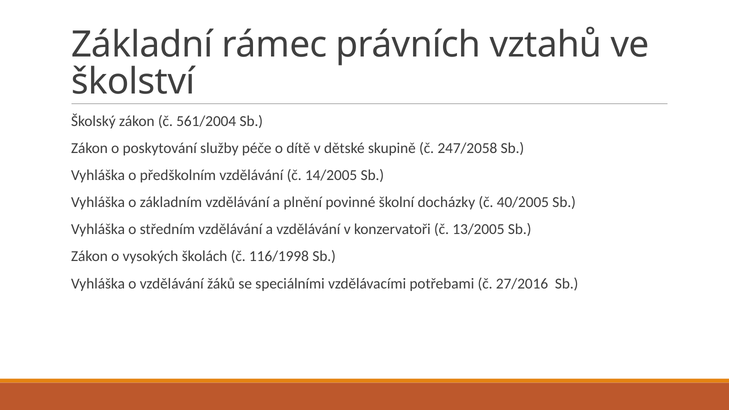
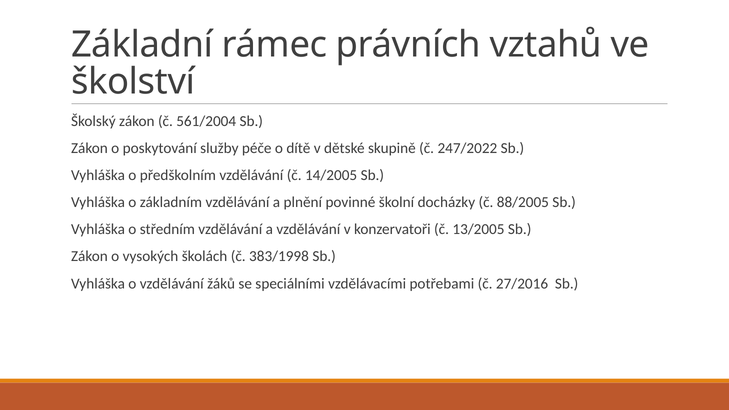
247/2058: 247/2058 -> 247/2022
40/2005: 40/2005 -> 88/2005
116/1998: 116/1998 -> 383/1998
